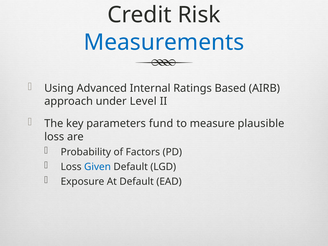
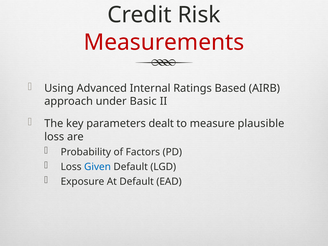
Measurements colour: blue -> red
Level: Level -> Basic
fund: fund -> dealt
